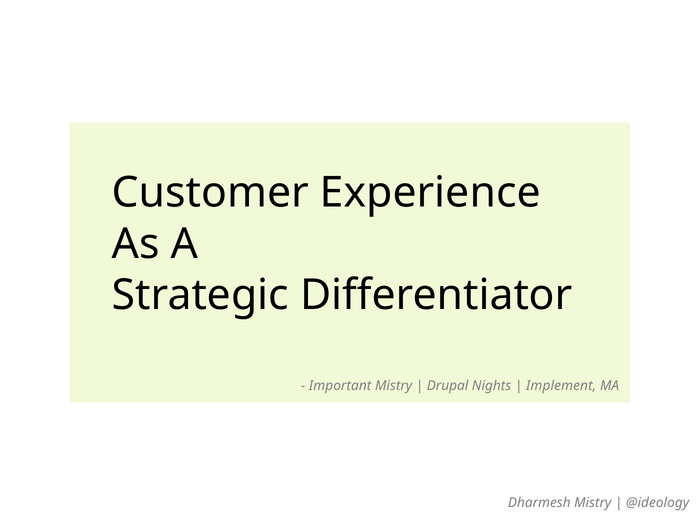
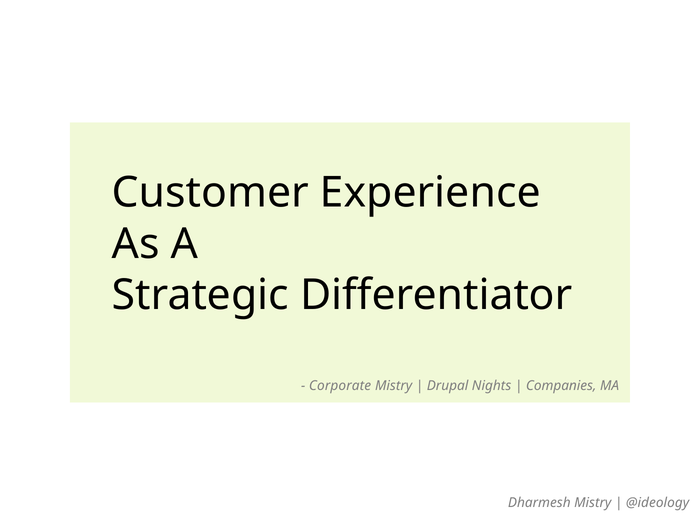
Important: Important -> Corporate
Implement: Implement -> Companies
